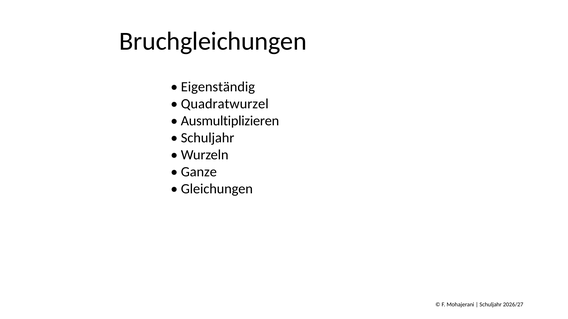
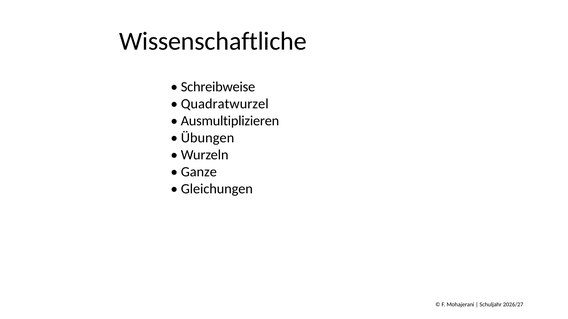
Bruchgleichungen: Bruchgleichungen -> Wissenschaftliche
Eigenständig: Eigenständig -> Schreibweise
Schuljahr at (208, 138): Schuljahr -> Übungen
